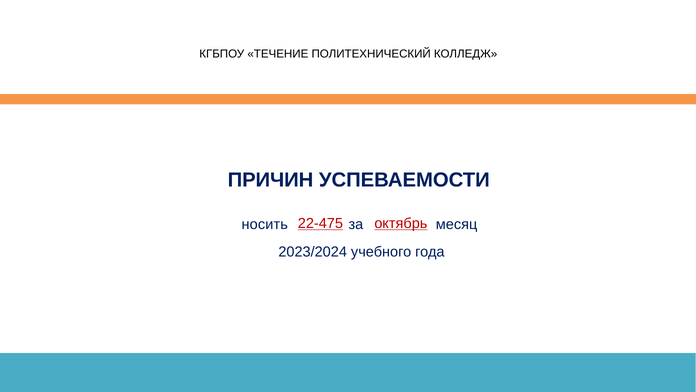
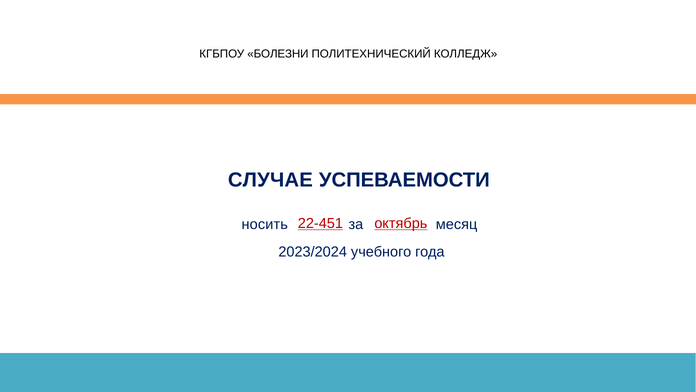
ТЕЧЕНИЕ: ТЕЧЕНИЕ -> БОЛЕЗНИ
ПРИЧИН: ПРИЧИН -> СЛУЧАЕ
22-475: 22-475 -> 22-451
